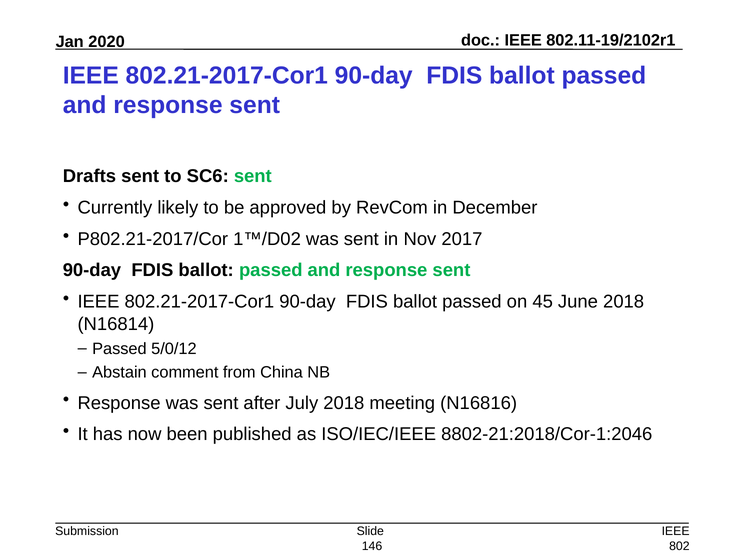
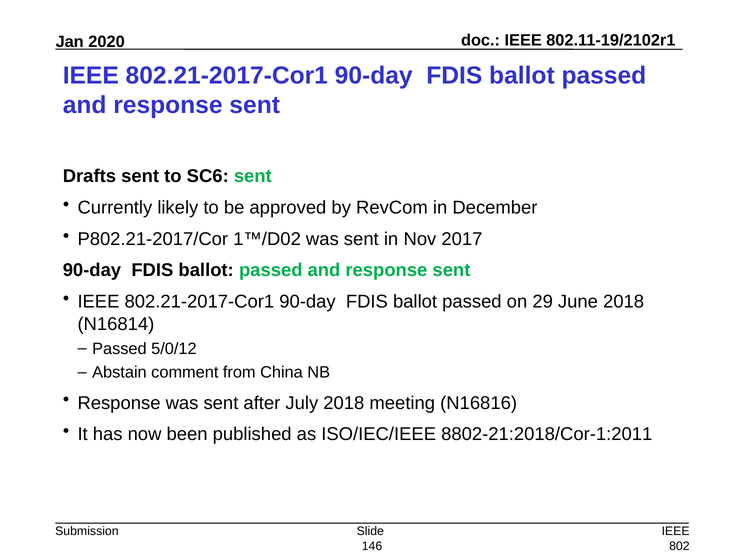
45: 45 -> 29
8802-21:2018/Cor-1:2046: 8802-21:2018/Cor-1:2046 -> 8802-21:2018/Cor-1:2011
